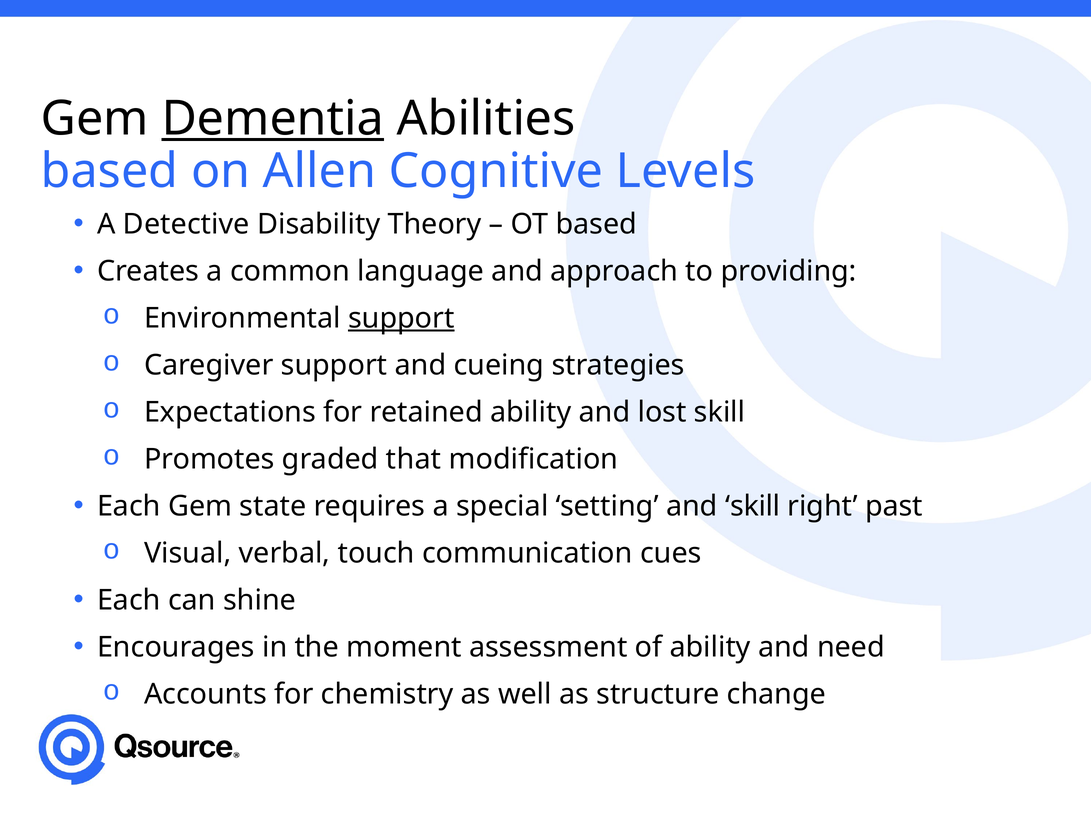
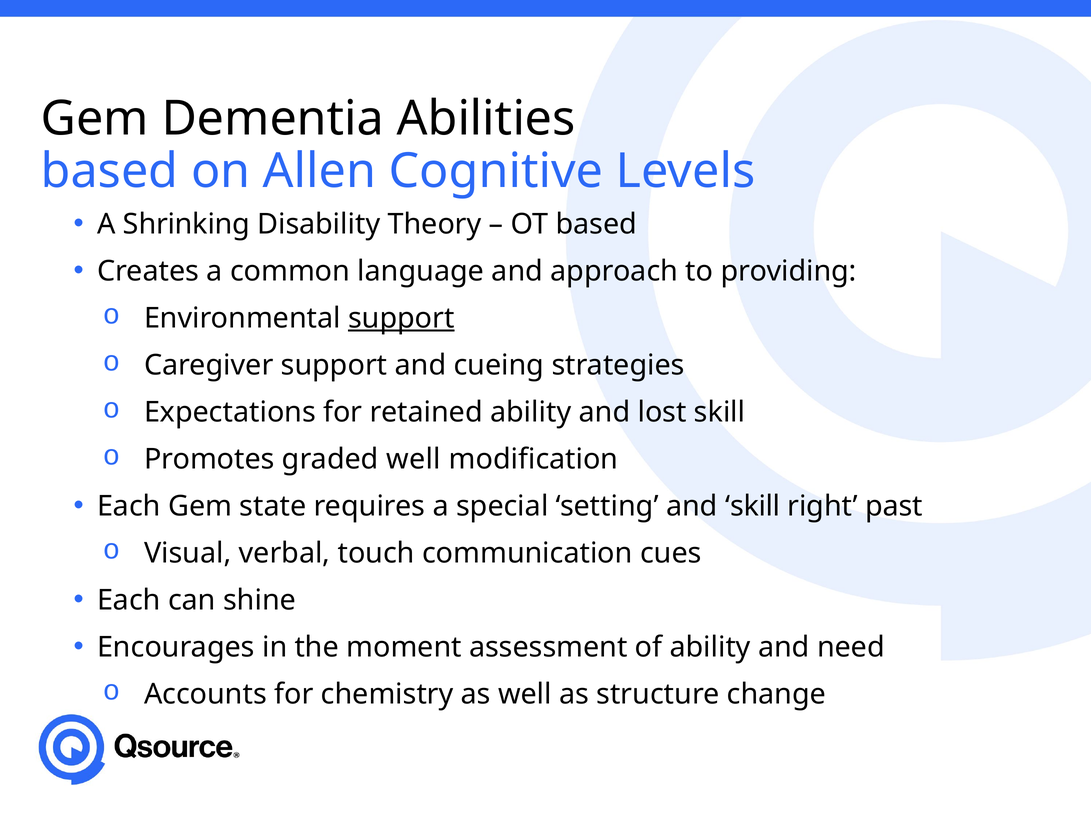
Dementia underline: present -> none
Detective: Detective -> Shrinking
graded that: that -> well
